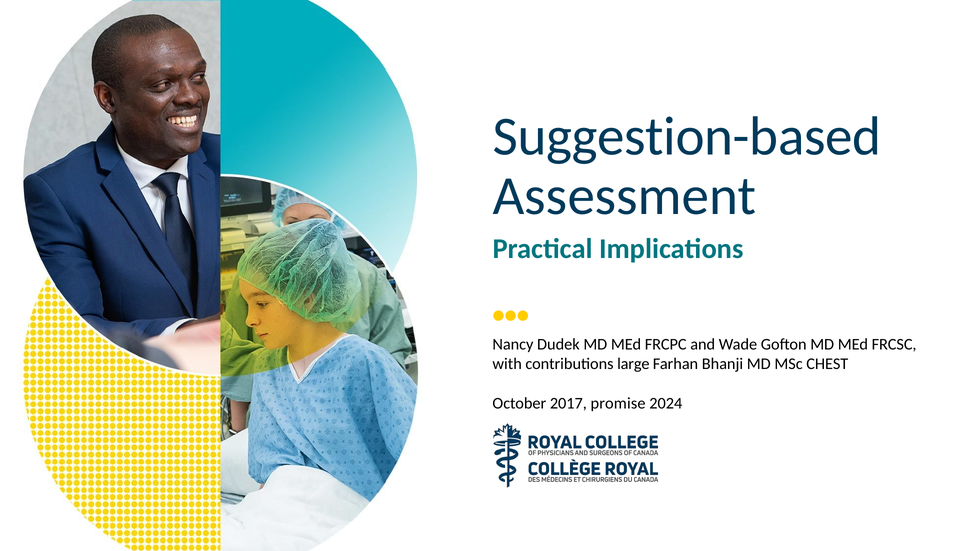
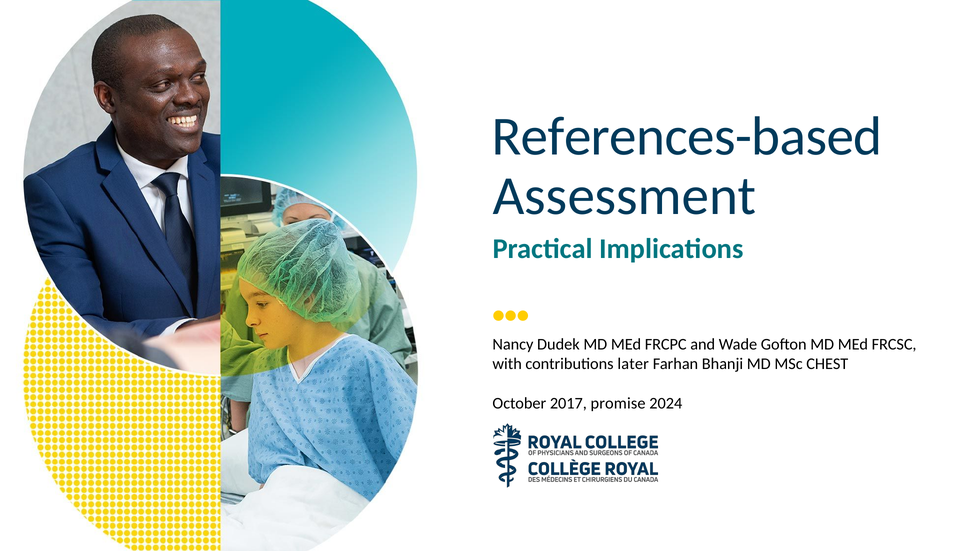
Suggestion-based: Suggestion-based -> References-based
large: large -> later
